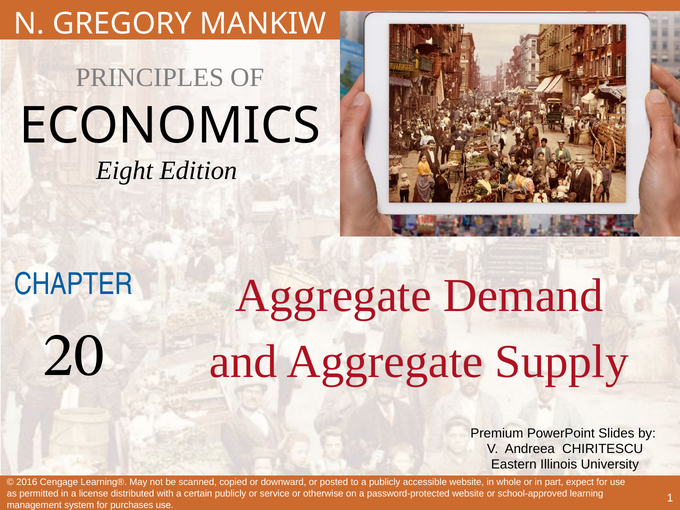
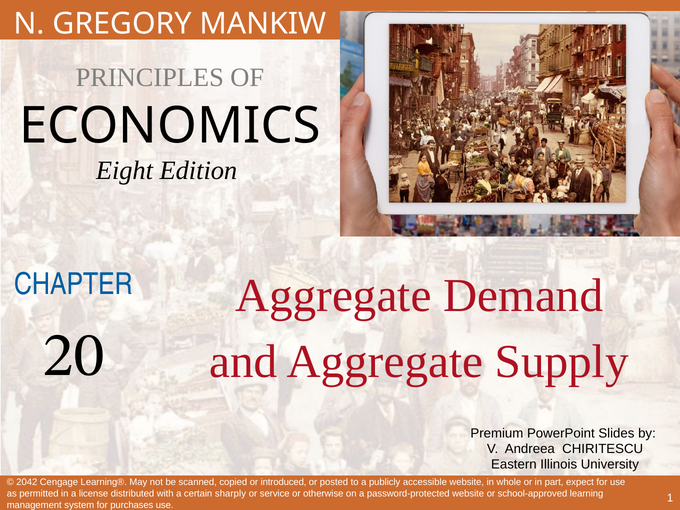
2016: 2016 -> 2042
downward: downward -> introduced
certain publicly: publicly -> sharply
